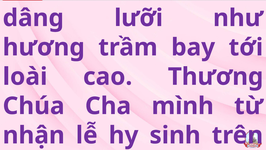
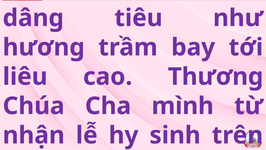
lưỡi: lưỡi -> tiêu
loài: loài -> liêu
